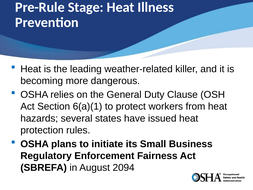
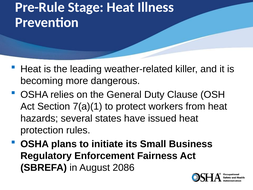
6(a)(1: 6(a)(1 -> 7(a)(1
2094: 2094 -> 2086
